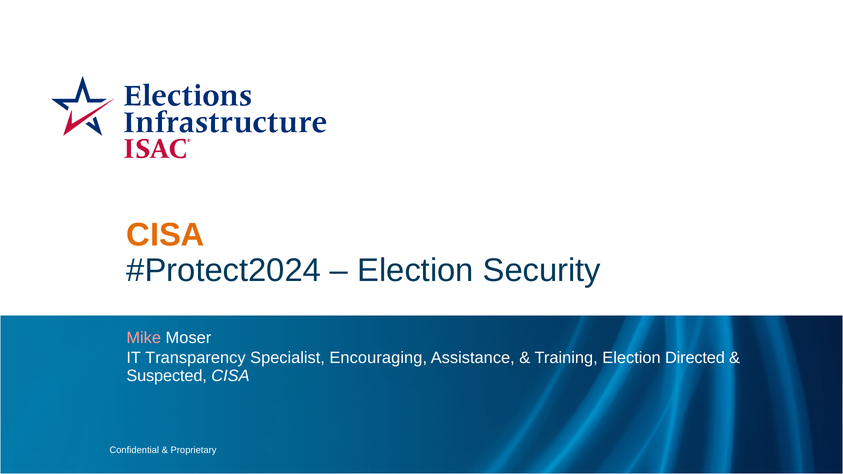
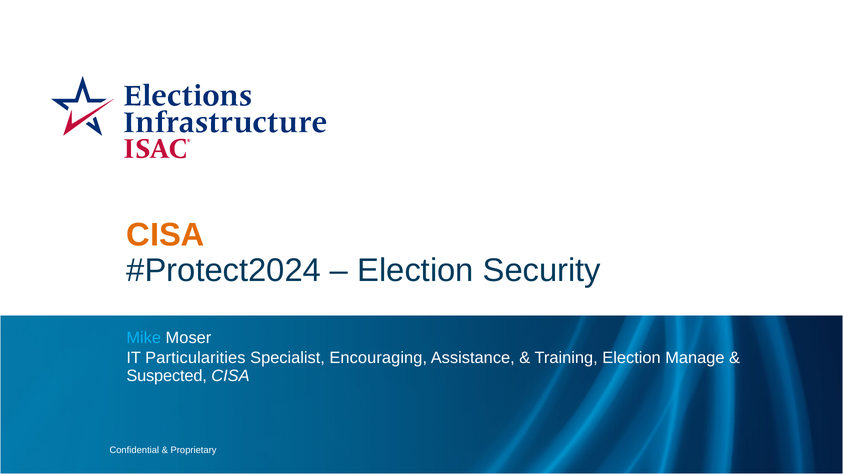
Mike colour: pink -> light blue
Transparency: Transparency -> Particularities
Directed: Directed -> Manage
